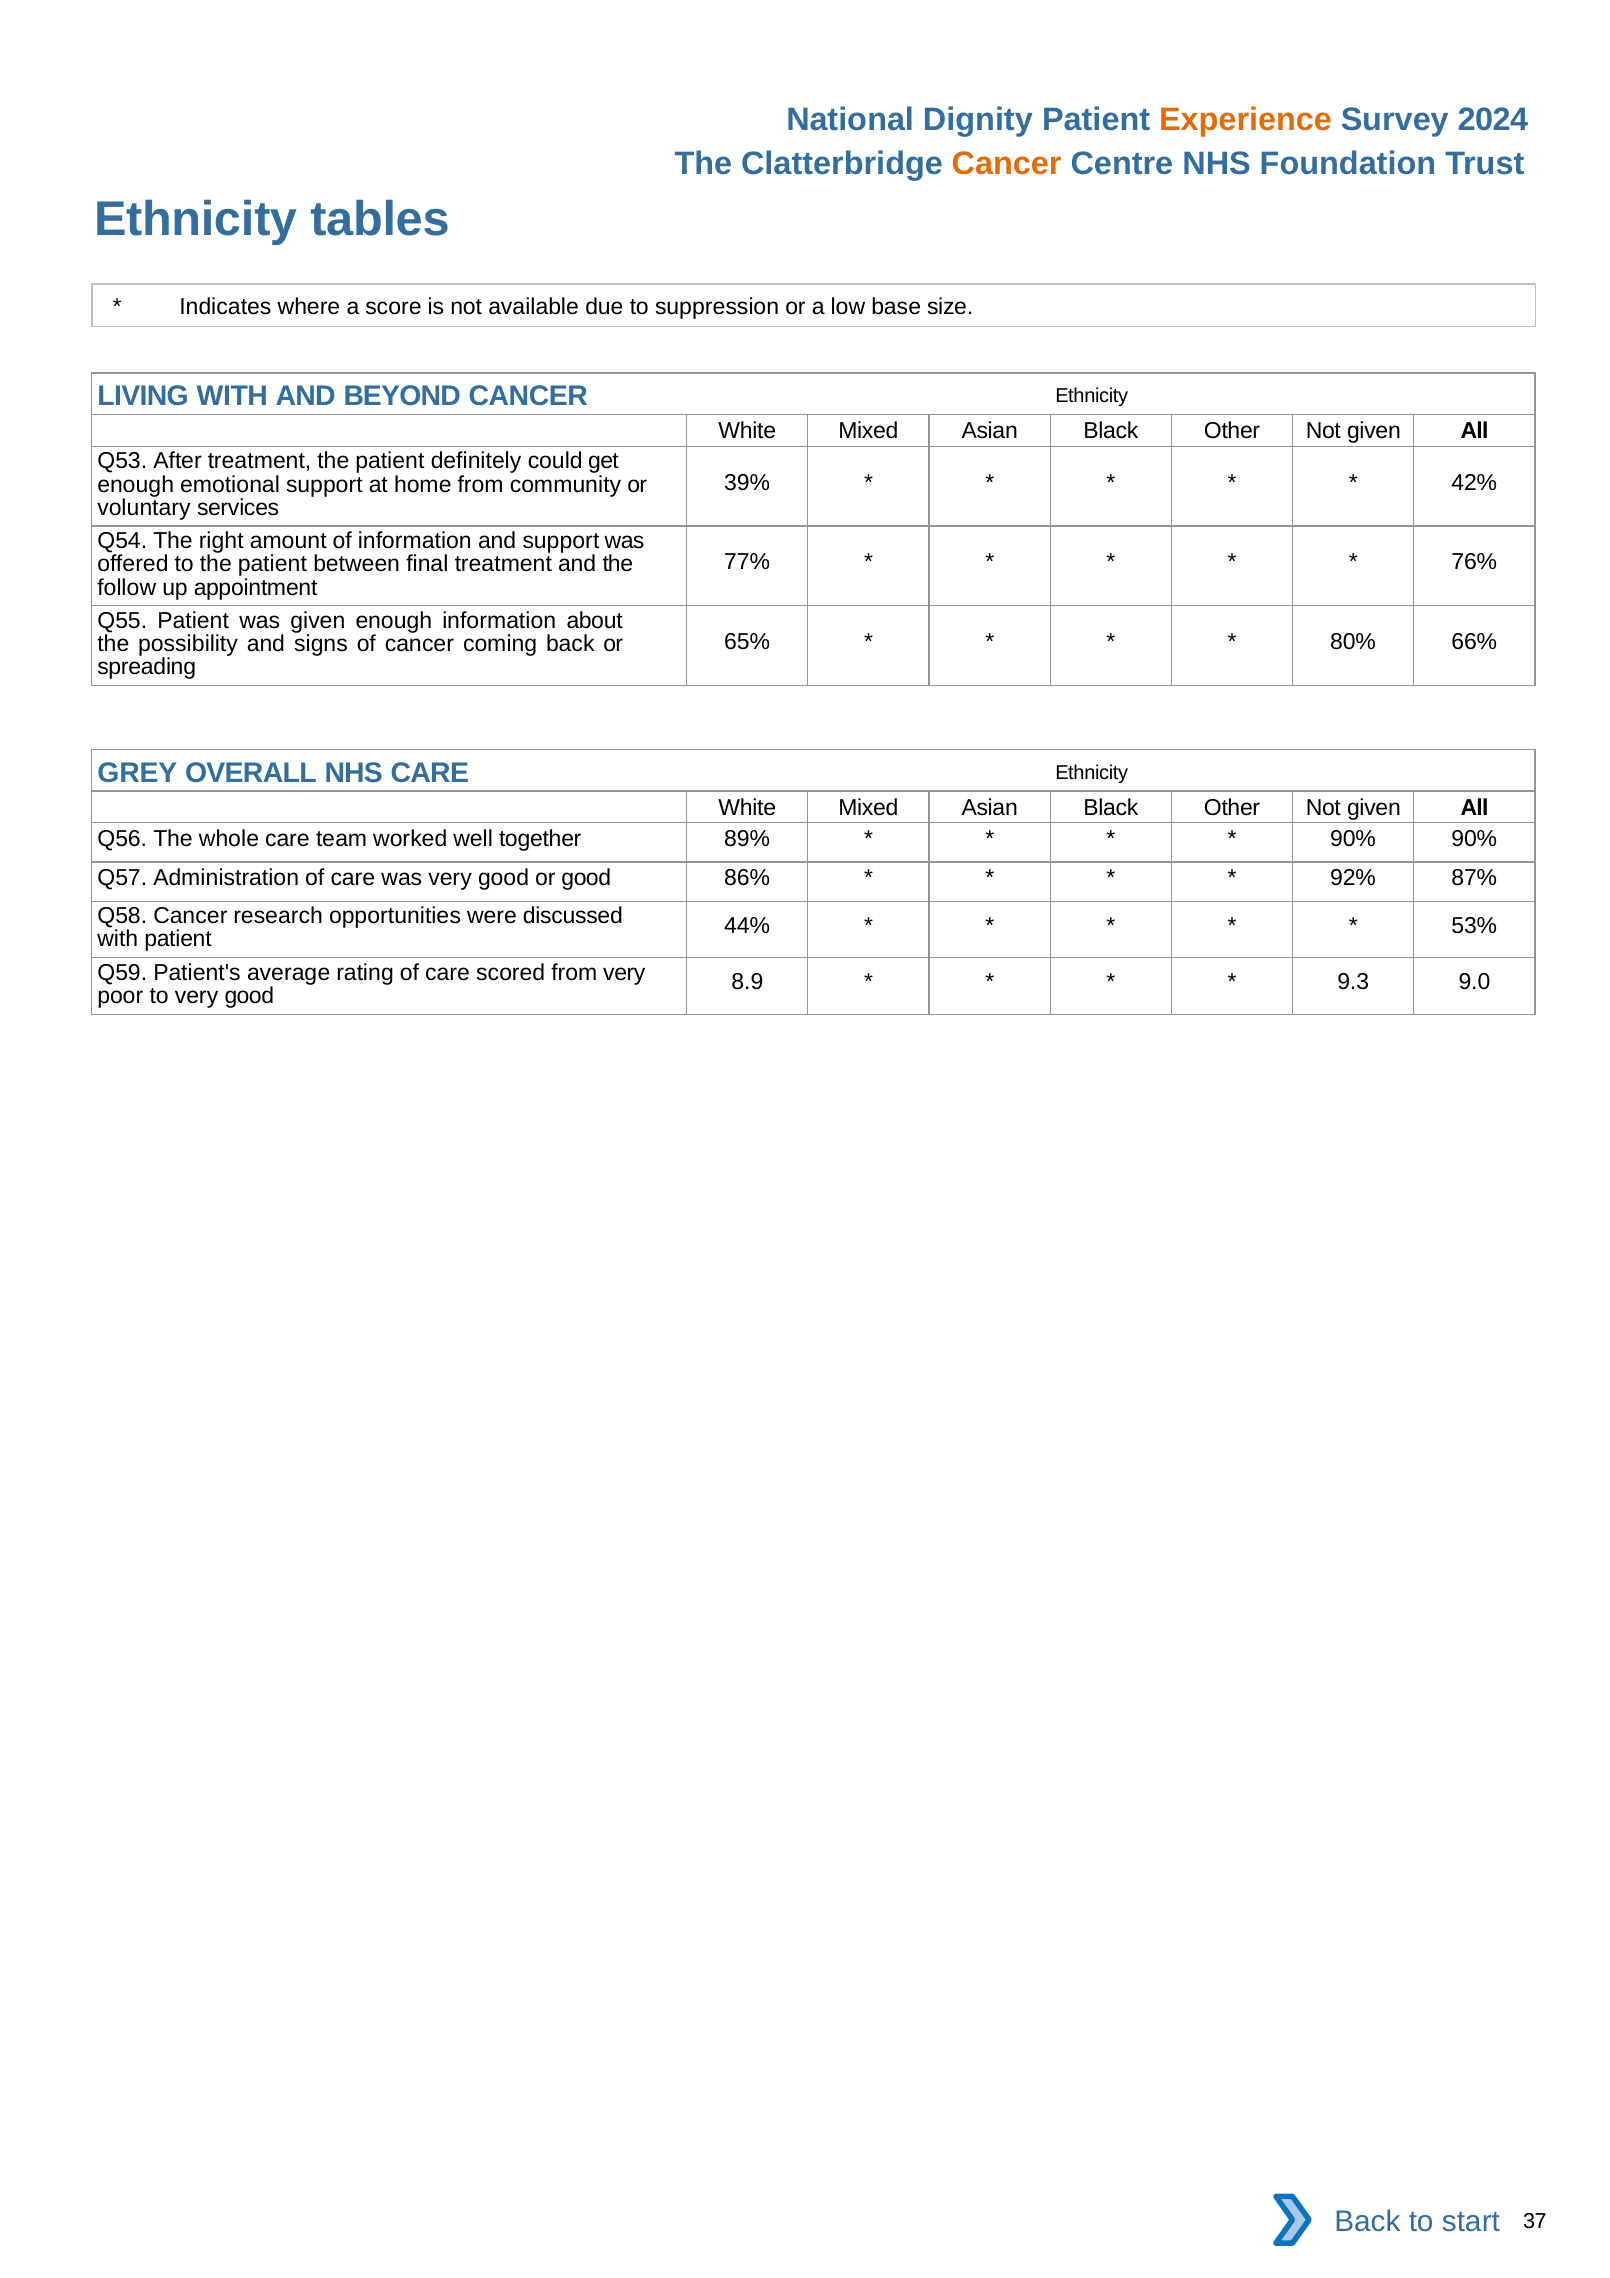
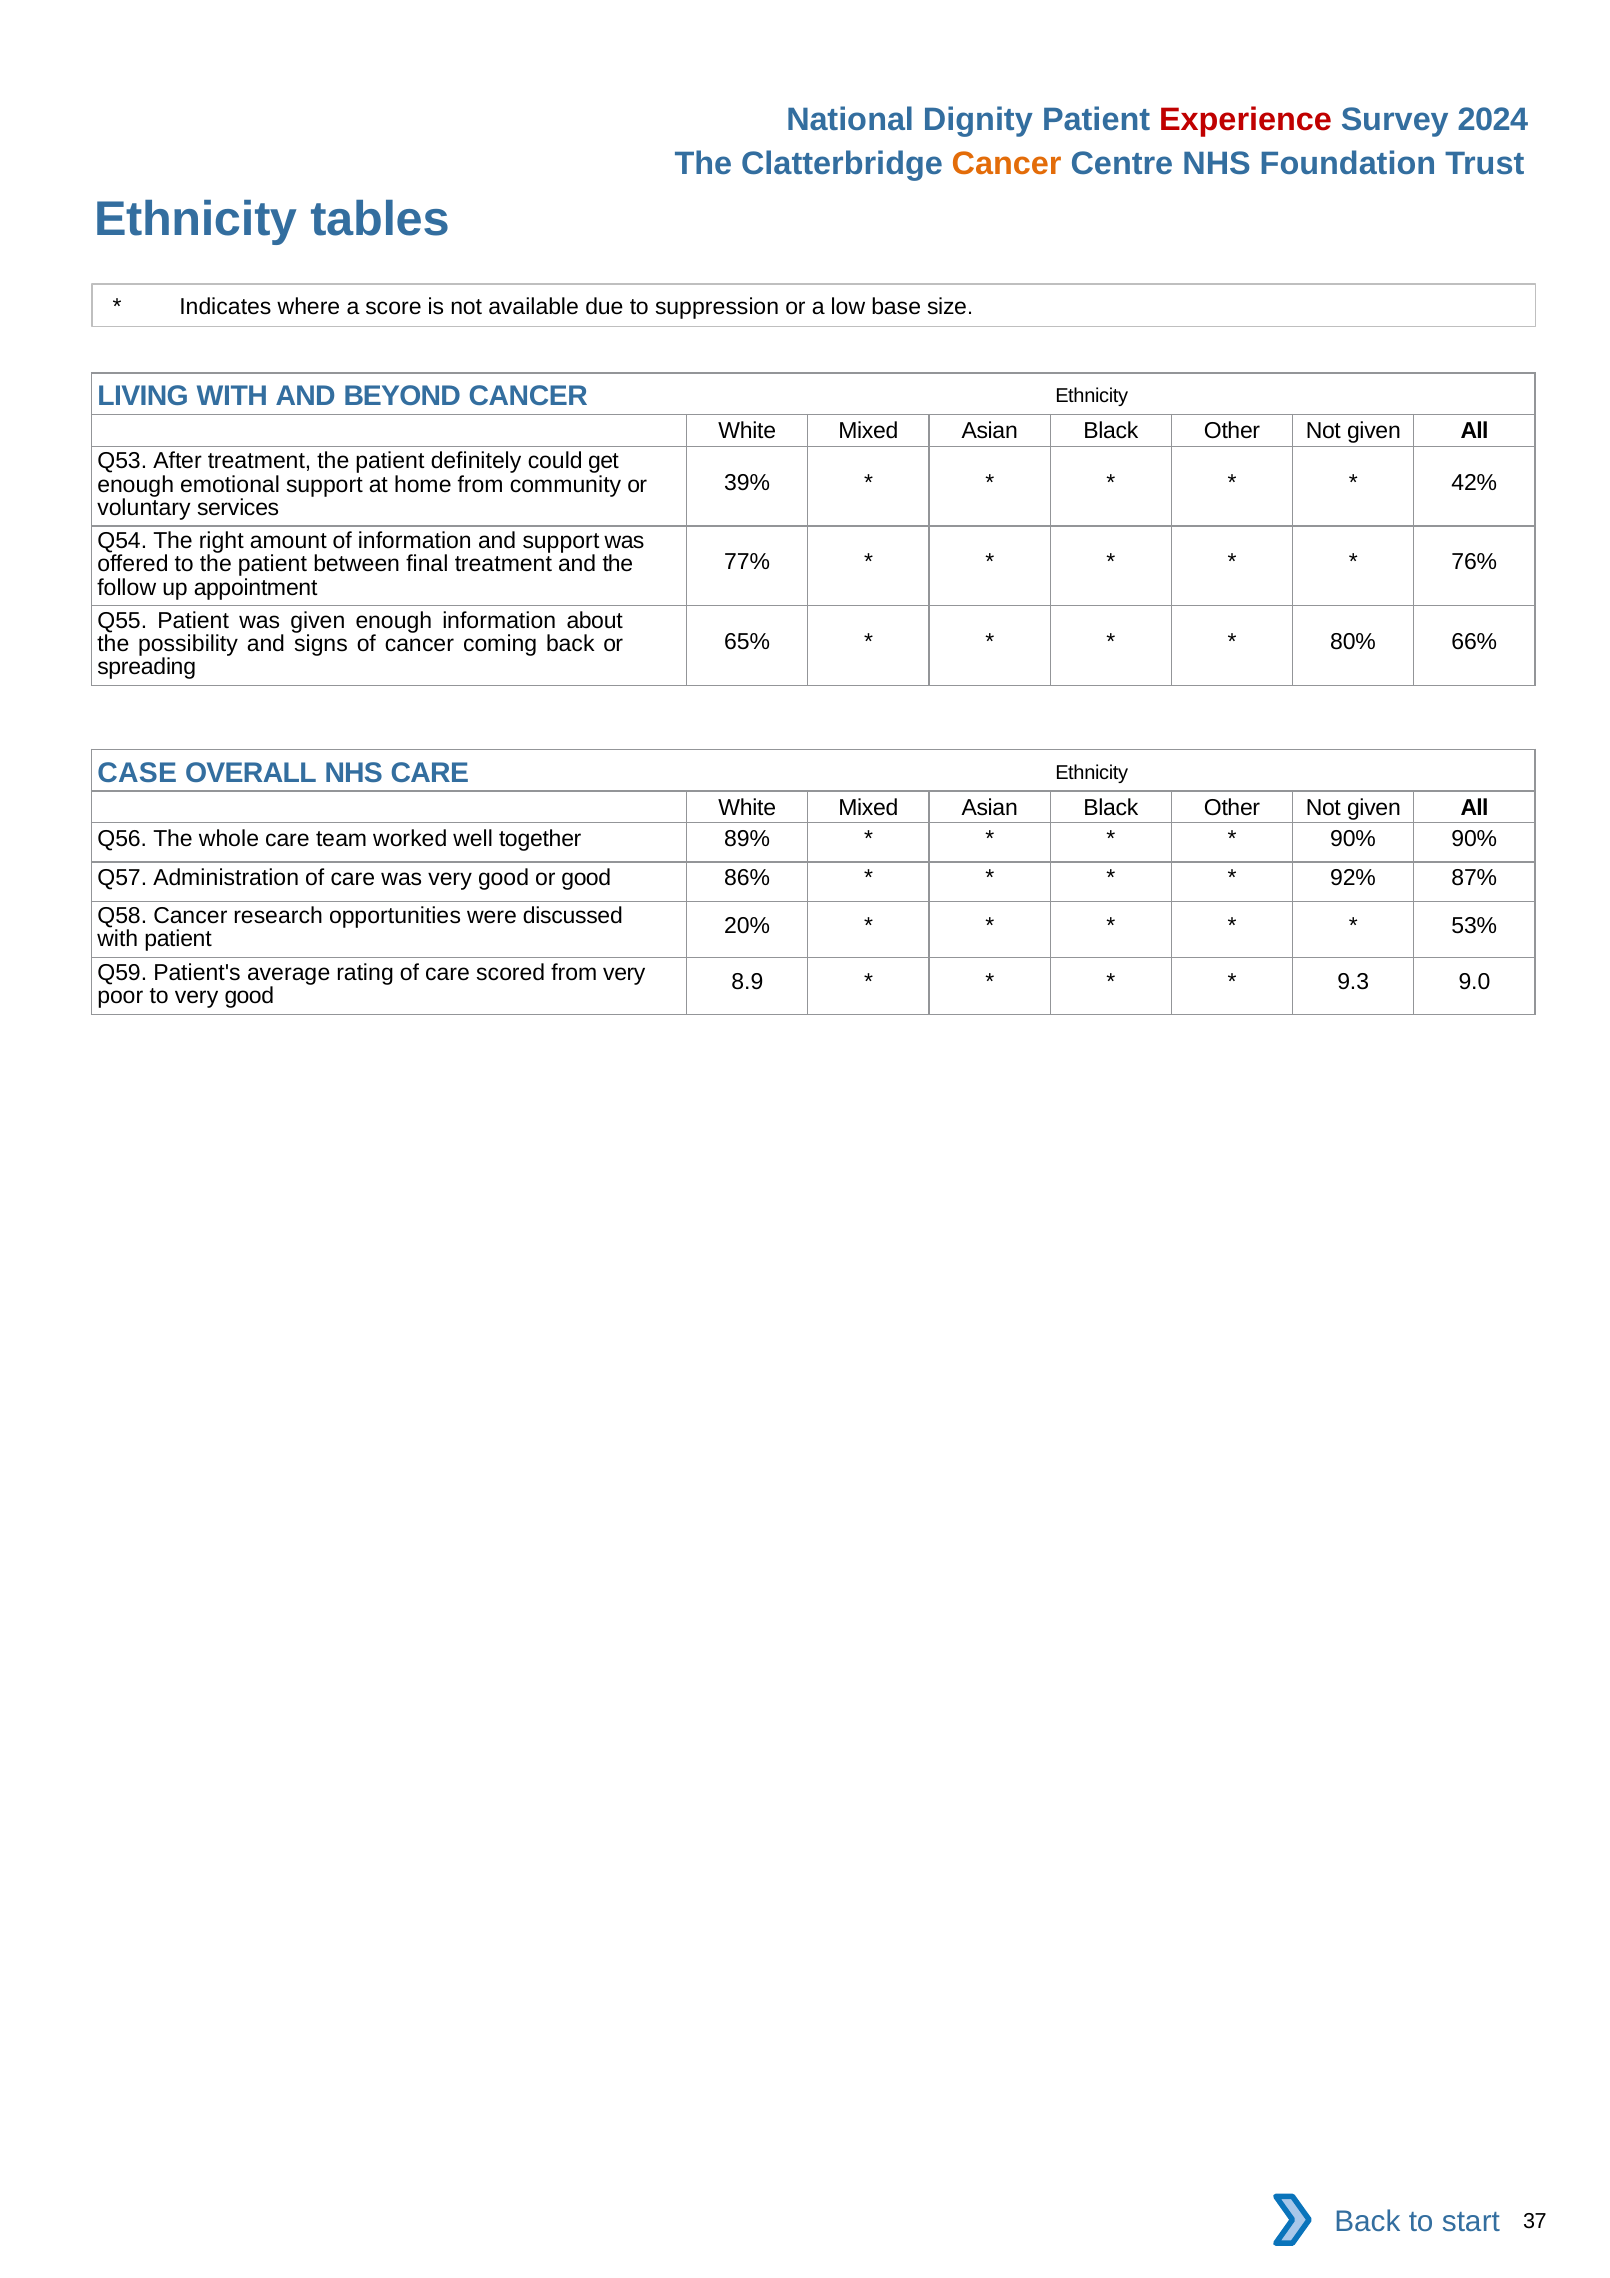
Experience colour: orange -> red
GREY: GREY -> CASE
44%: 44% -> 20%
